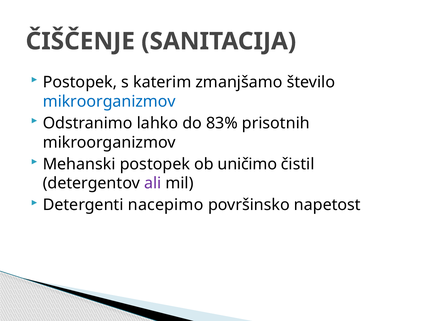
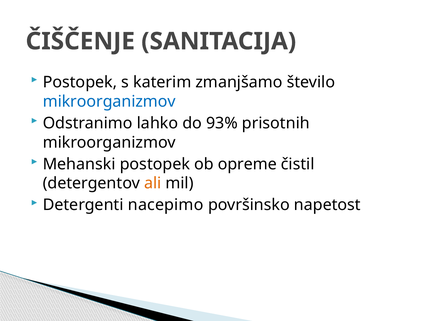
83%: 83% -> 93%
uničimo: uničimo -> opreme
ali colour: purple -> orange
